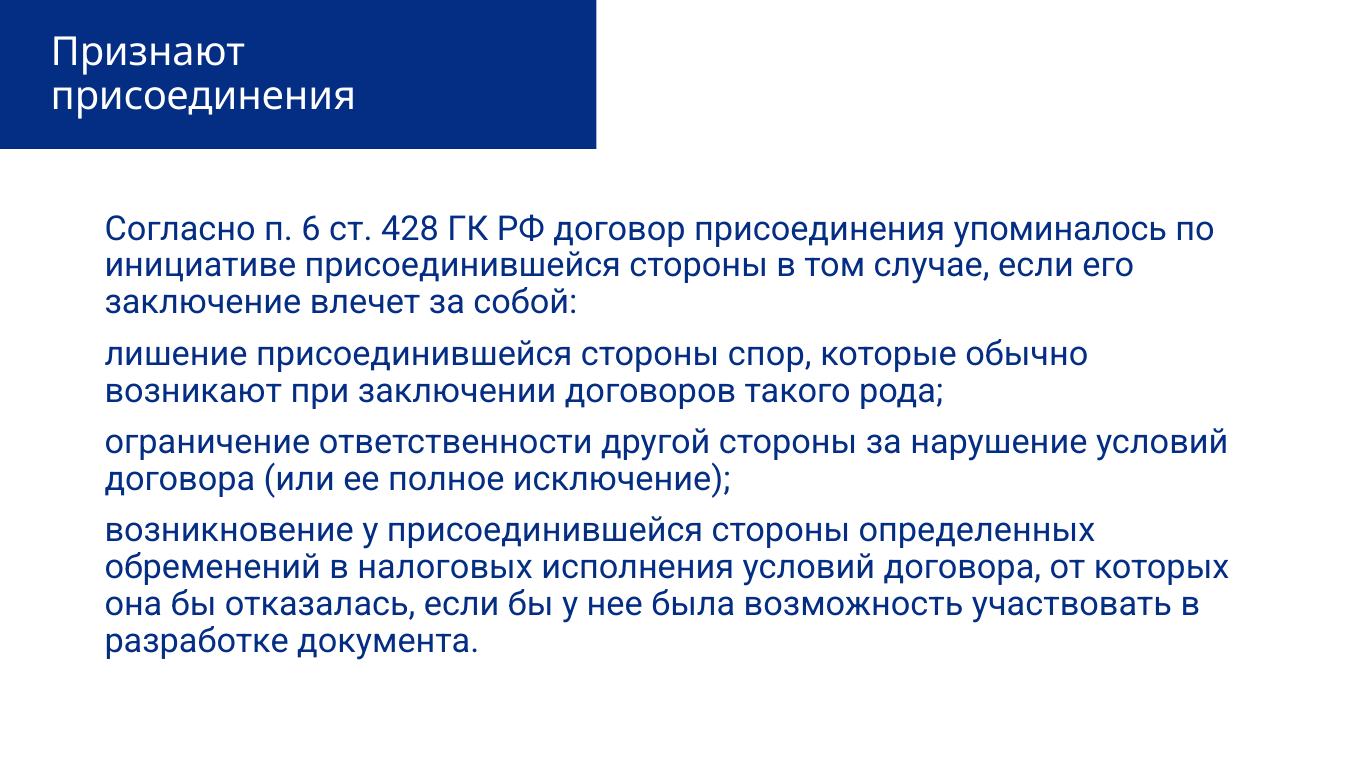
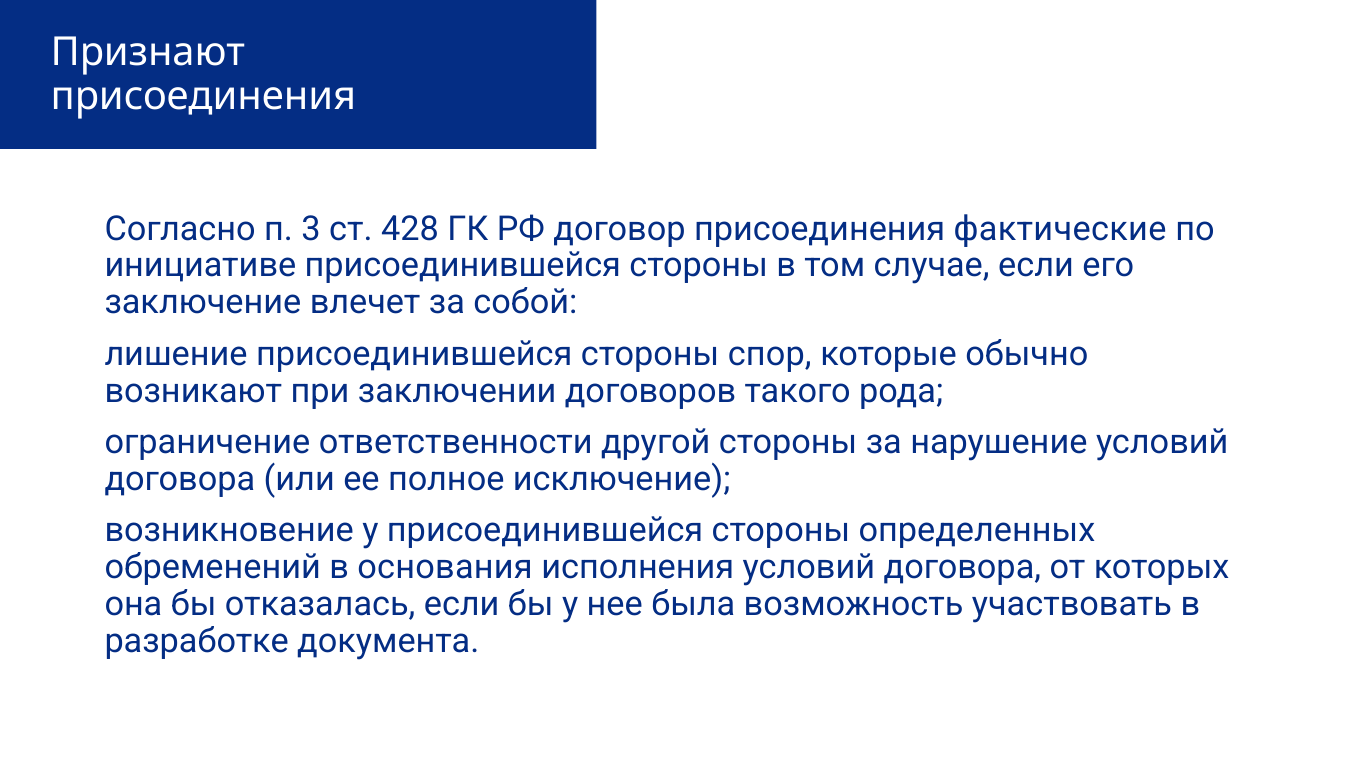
6: 6 -> 3
упоминалось: упоминалось -> фактические
налоговых: налоговых -> основания
